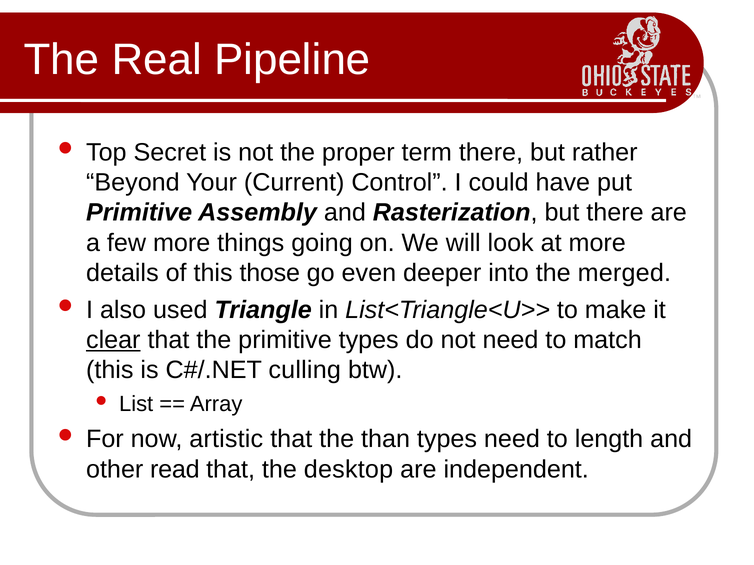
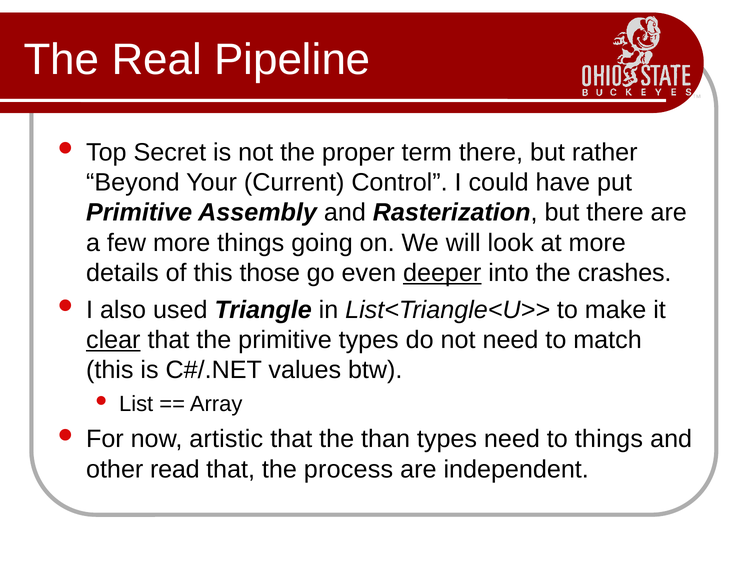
deeper underline: none -> present
merged: merged -> crashes
culling: culling -> values
to length: length -> things
desktop: desktop -> process
